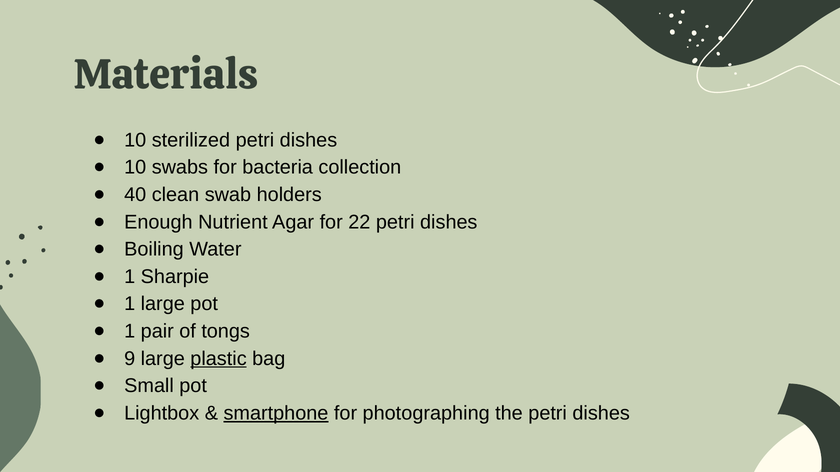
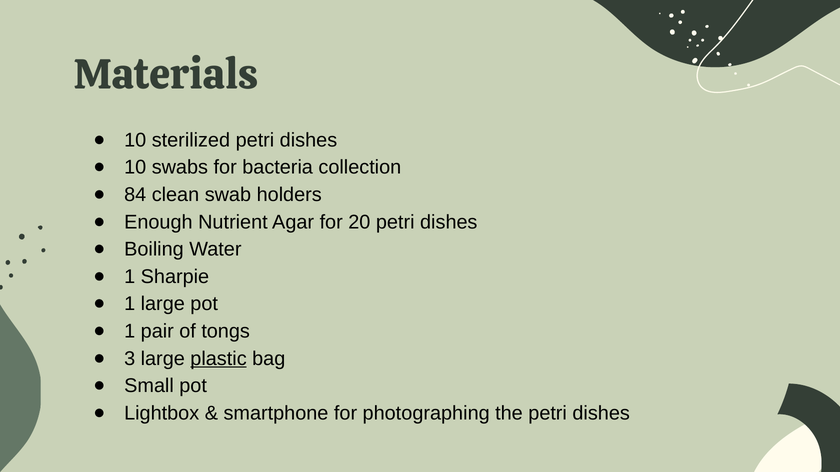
40: 40 -> 84
22: 22 -> 20
9: 9 -> 3
smartphone underline: present -> none
